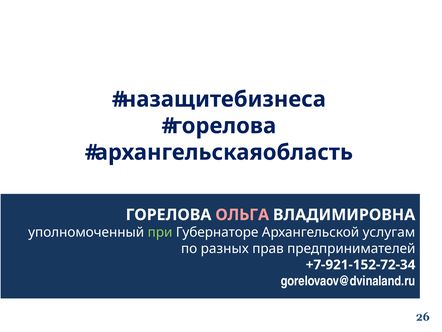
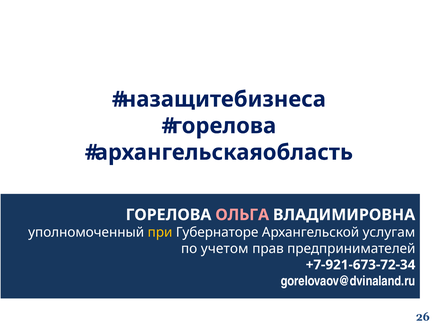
при colour: light green -> yellow
разных: разных -> учетом
+7-921-152-72-34: +7-921-152-72-34 -> +7-921-673-72-34
